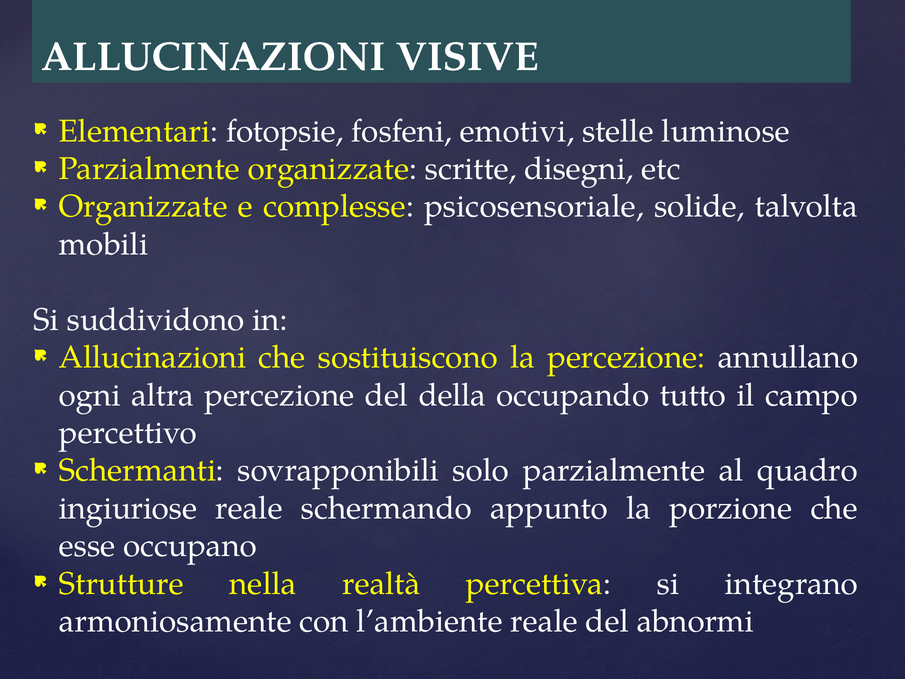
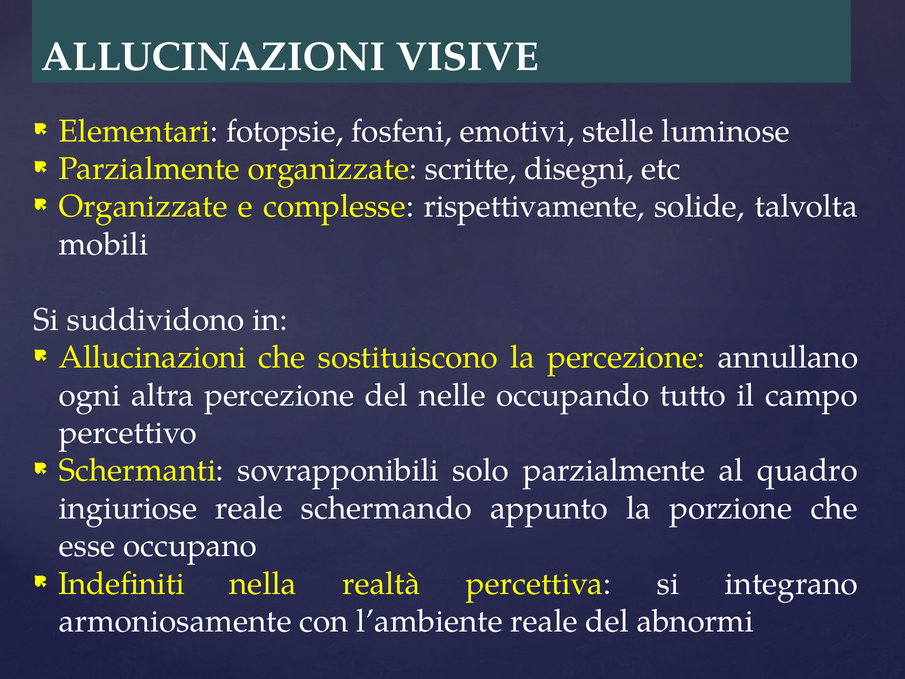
psicosensoriale: psicosensoriale -> rispettivamente
della: della -> nelle
Strutture: Strutture -> Indefiniti
